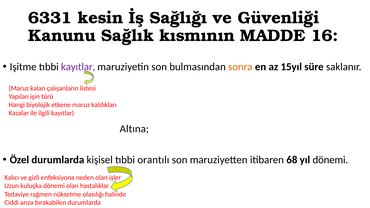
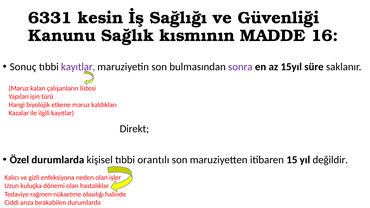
Işitme: Işitme -> Sonuç
sonra colour: orange -> purple
Altına: Altına -> Direkt
68: 68 -> 15
yıl dönemi: dönemi -> değildir
